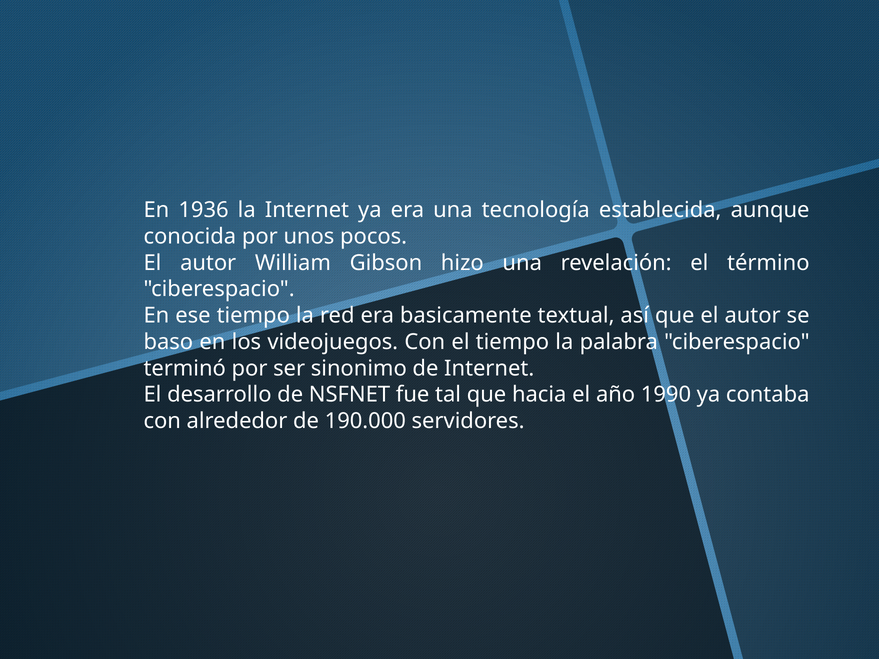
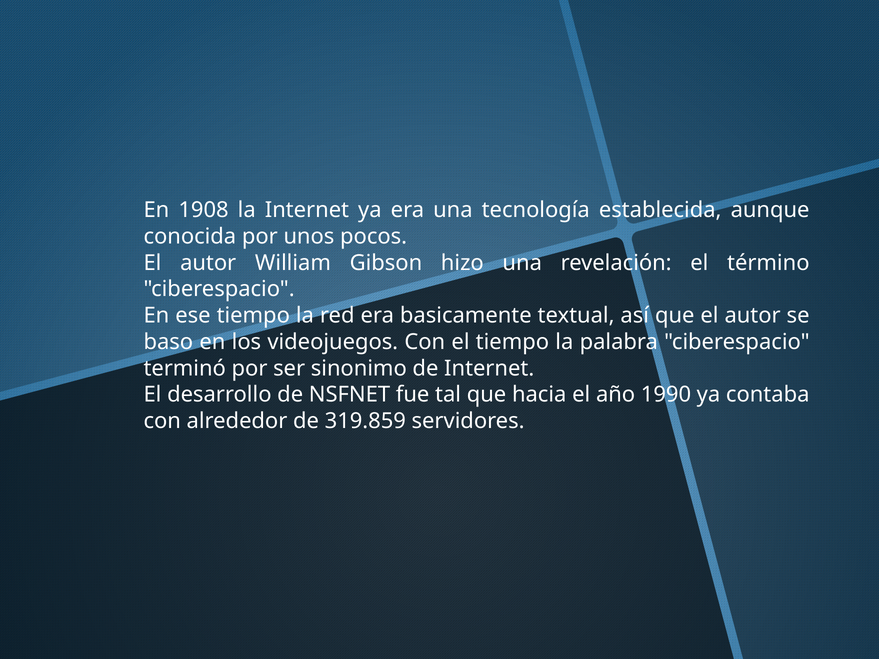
1936: 1936 -> 1908
190.000: 190.000 -> 319.859
